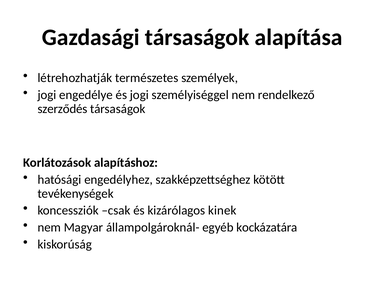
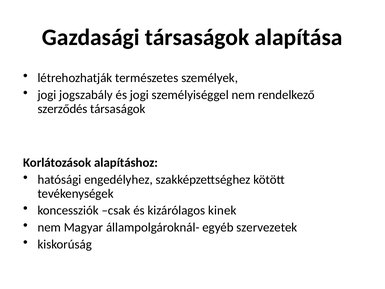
engedélye: engedélye -> jogszabály
kockázatára: kockázatára -> szervezetek
